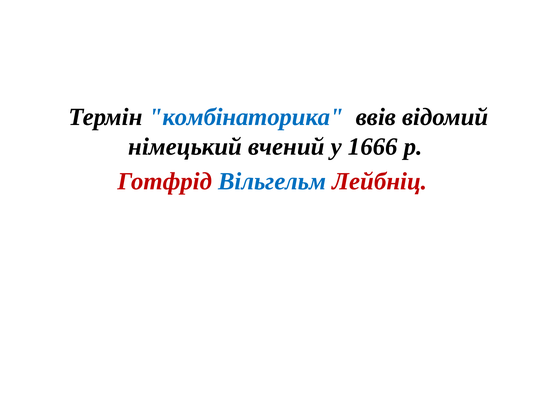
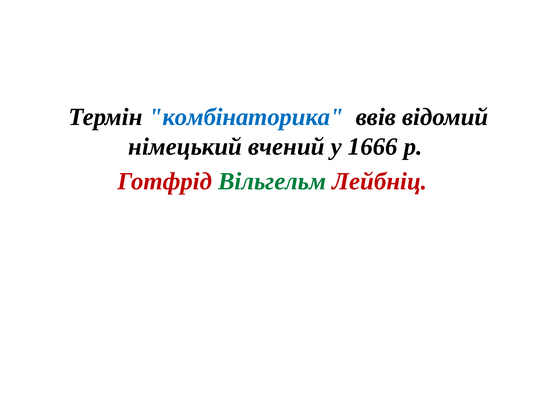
Вільгельм colour: blue -> green
